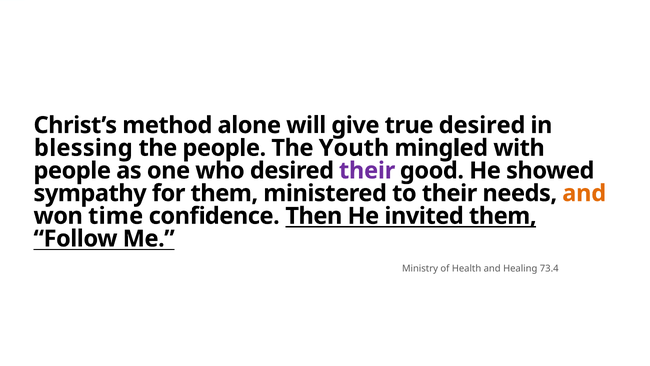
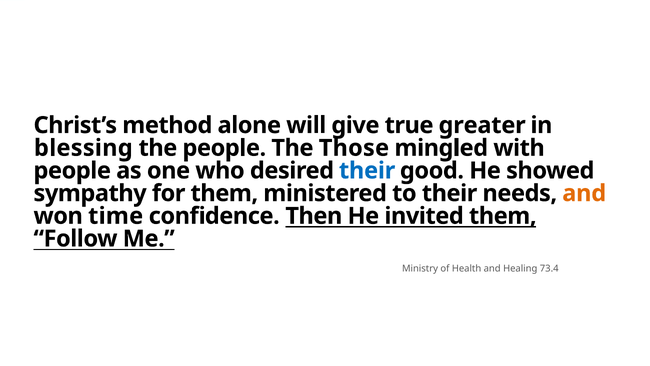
true desired: desired -> greater
Youth: Youth -> Those
their at (367, 170) colour: purple -> blue
